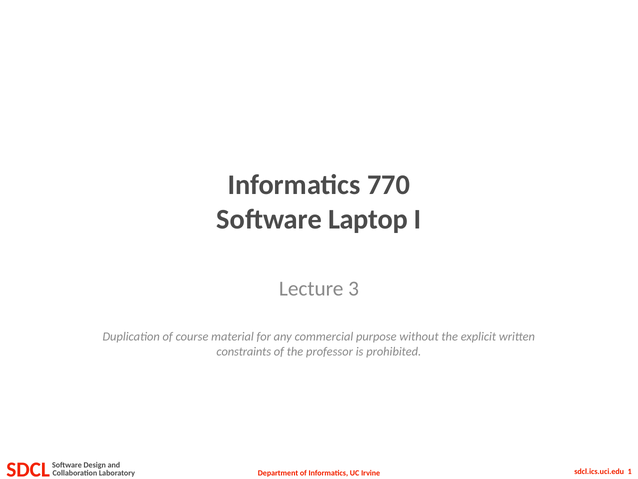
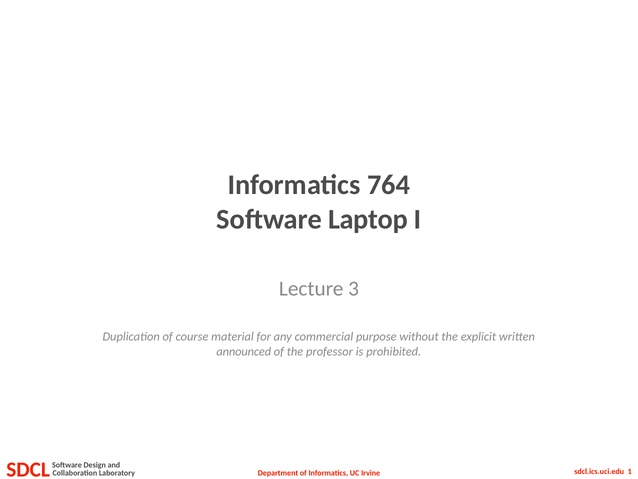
770: 770 -> 764
constraints: constraints -> announced
